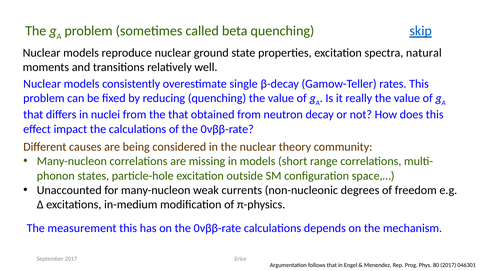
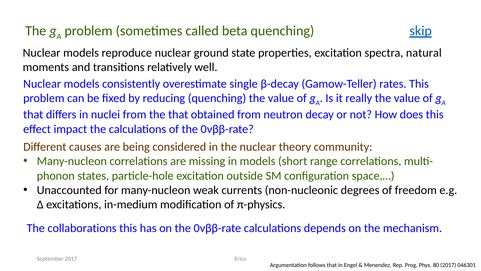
measurement: measurement -> collaborations
